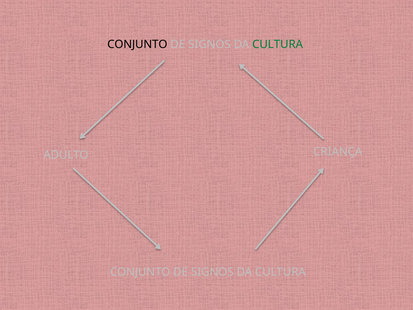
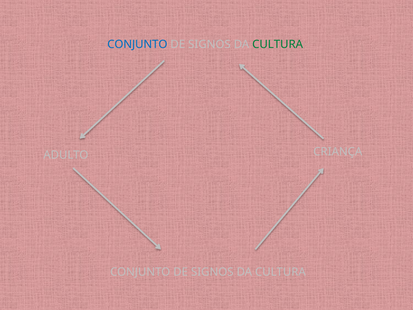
CONJUNTO at (137, 44) colour: black -> blue
